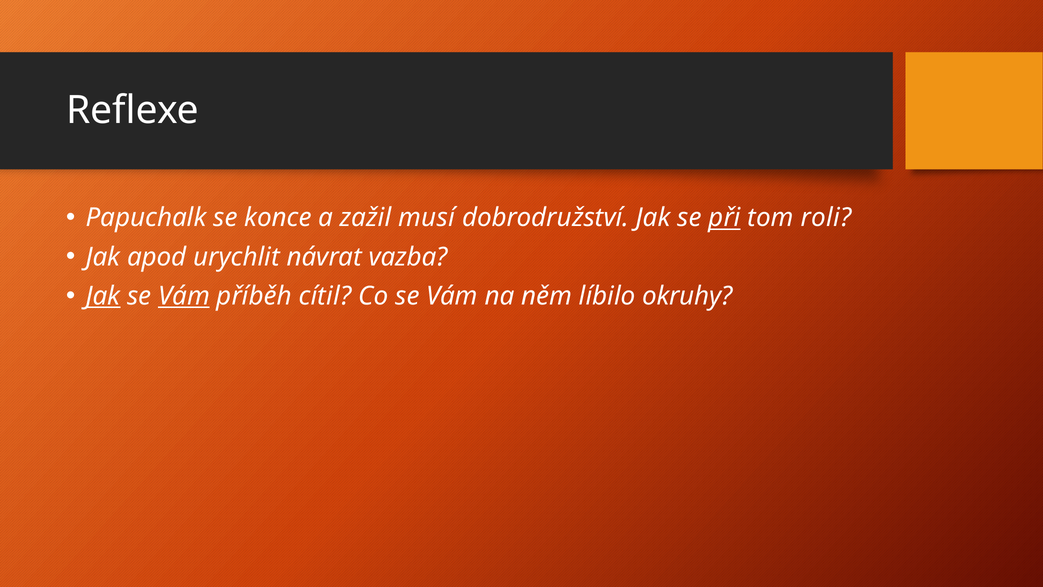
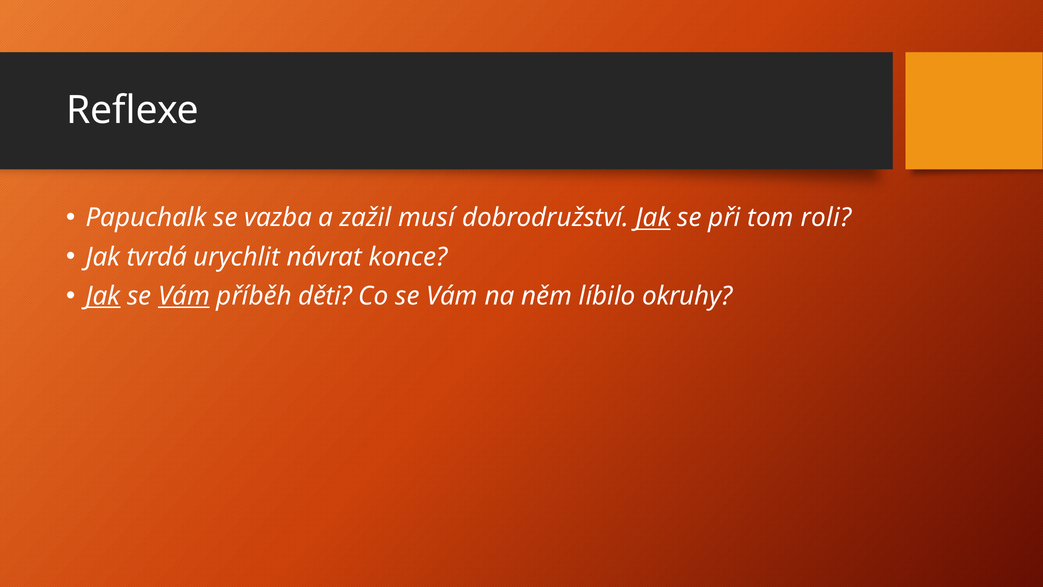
konce: konce -> vazba
Jak at (653, 218) underline: none -> present
při underline: present -> none
apod: apod -> tvrdá
vazba: vazba -> konce
cítil: cítil -> děti
